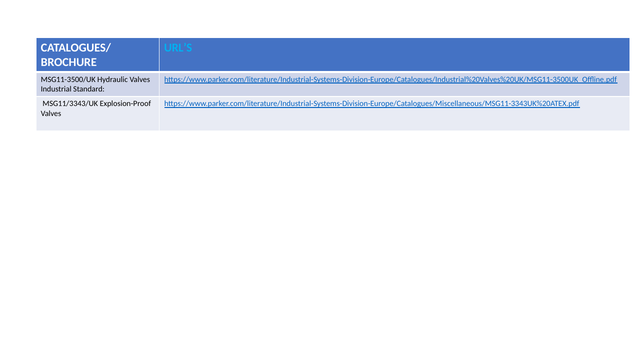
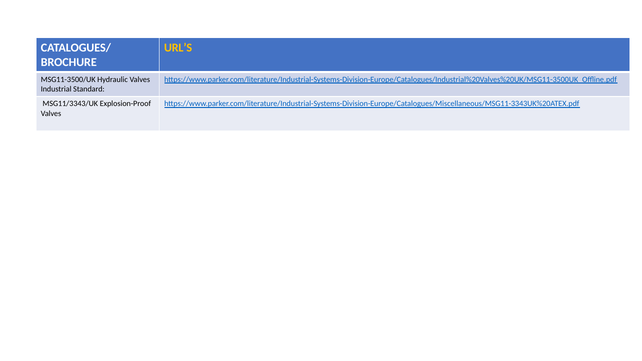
URL’S colour: light blue -> yellow
